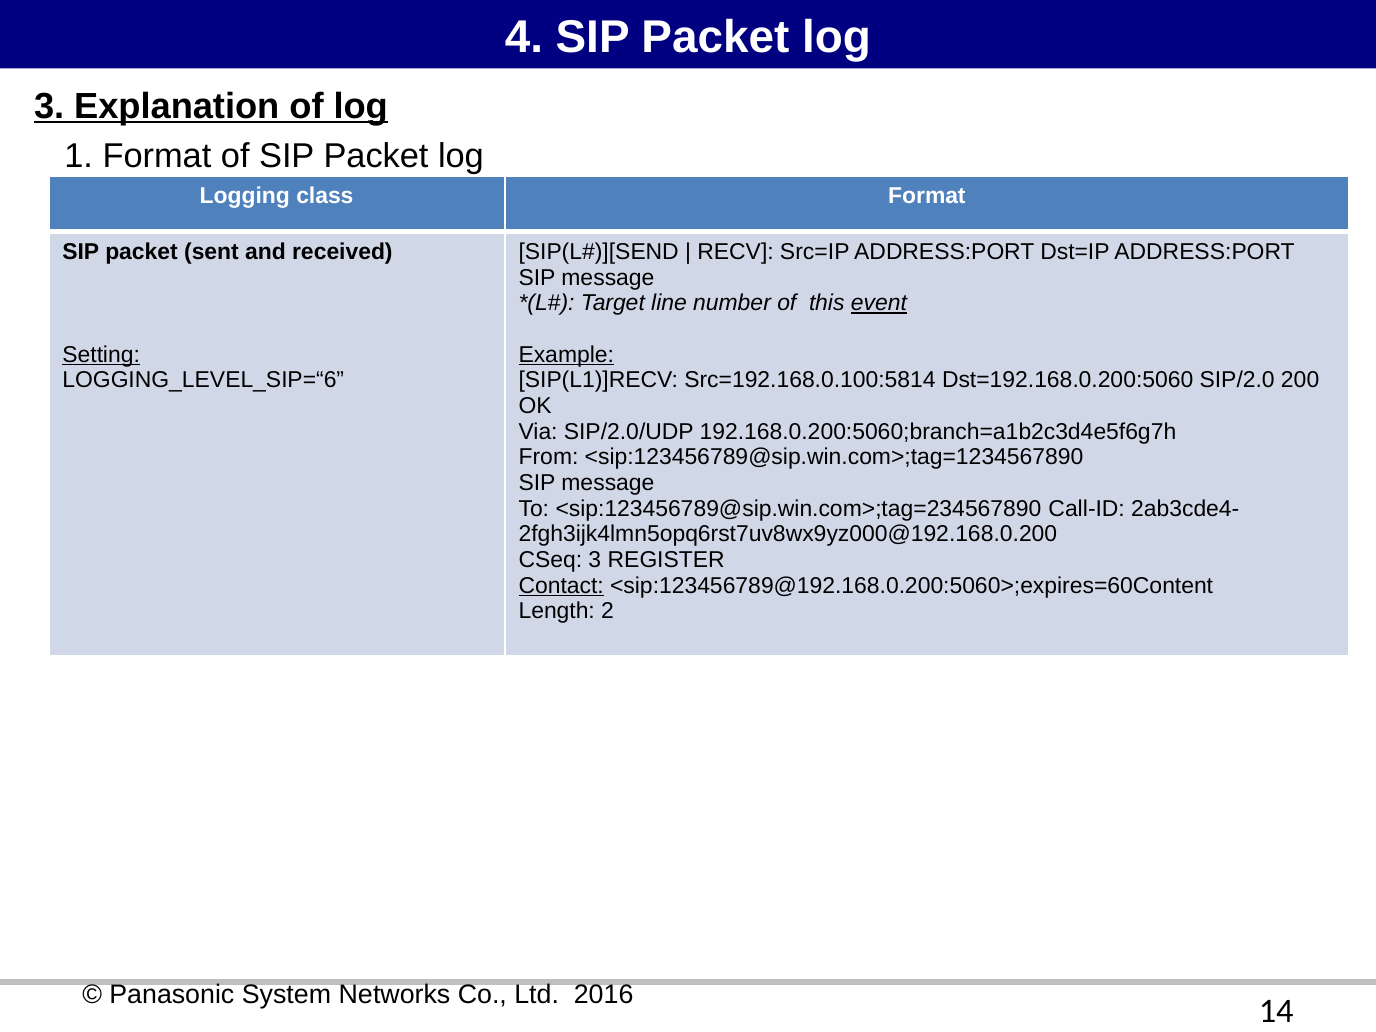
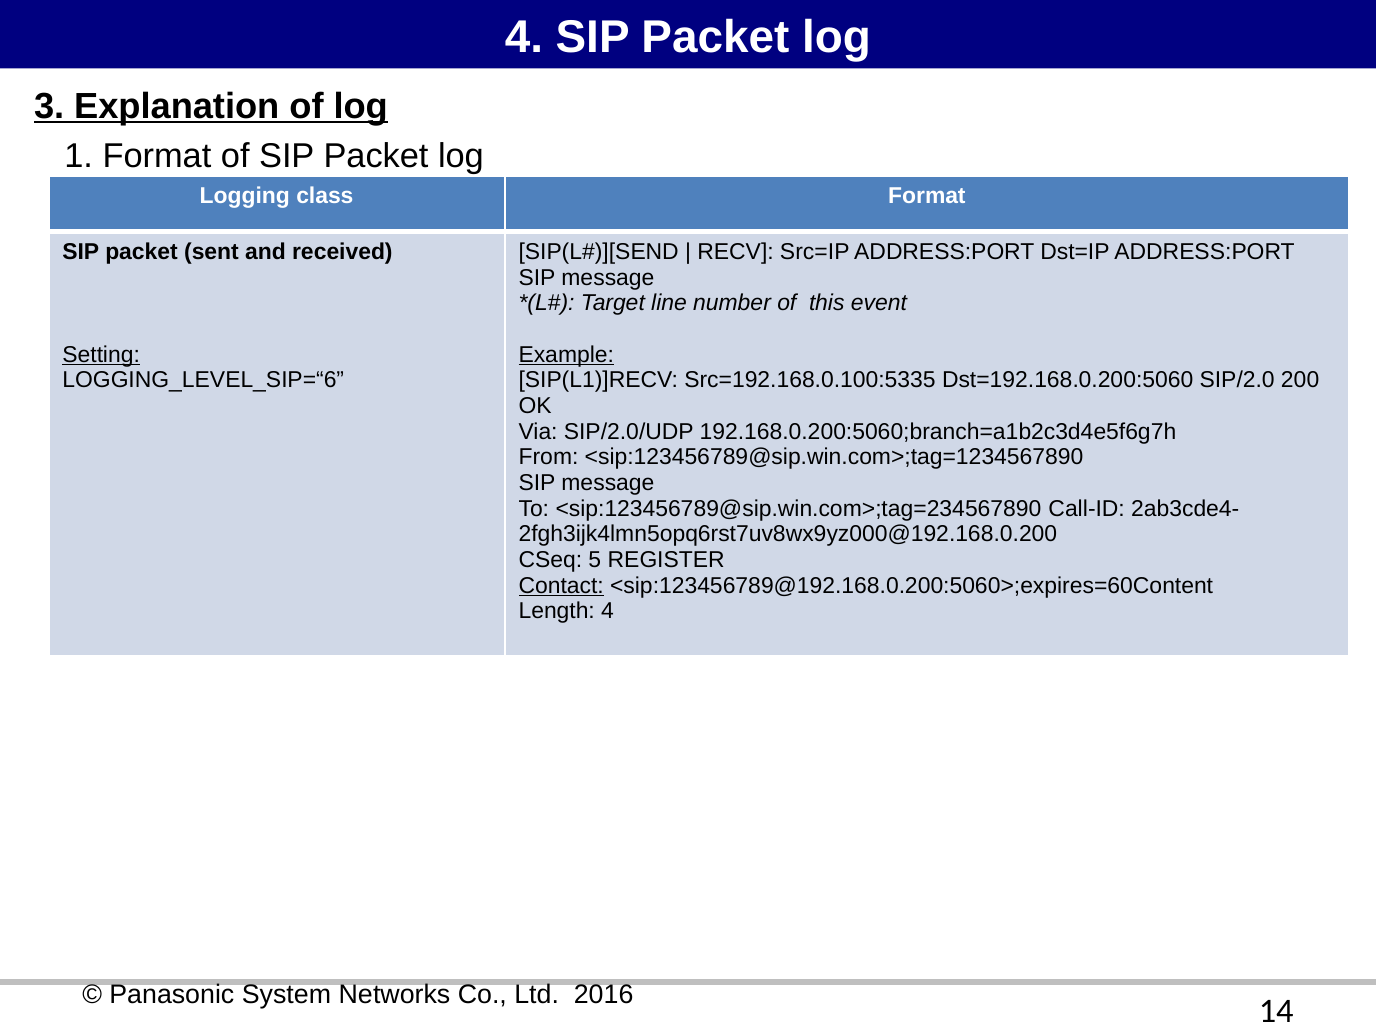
event underline: present -> none
Src=192.168.0.100:5814: Src=192.168.0.100:5814 -> Src=192.168.0.100:5335
CSeq 3: 3 -> 5
Length 2: 2 -> 4
